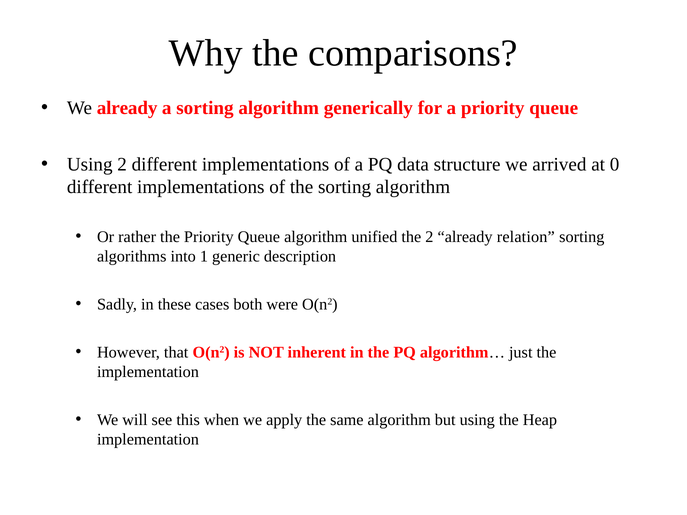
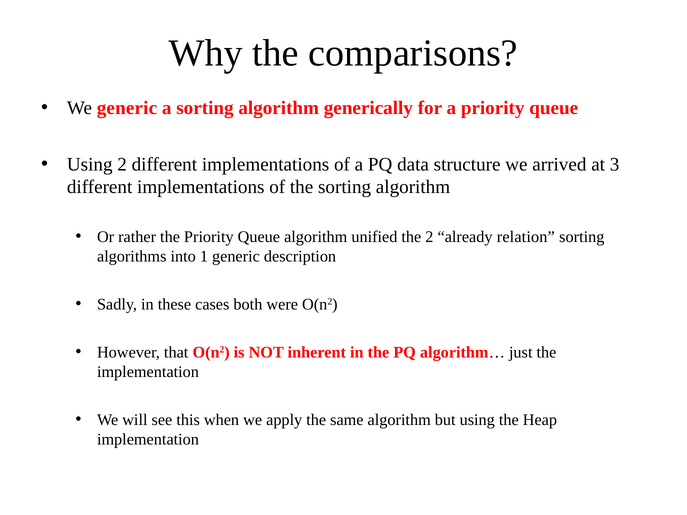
We already: already -> generic
0: 0 -> 3
